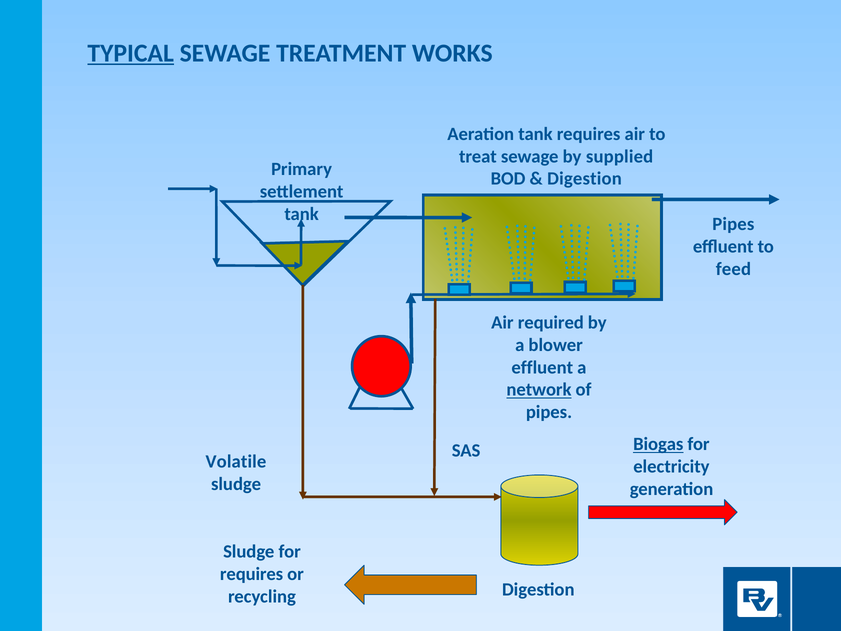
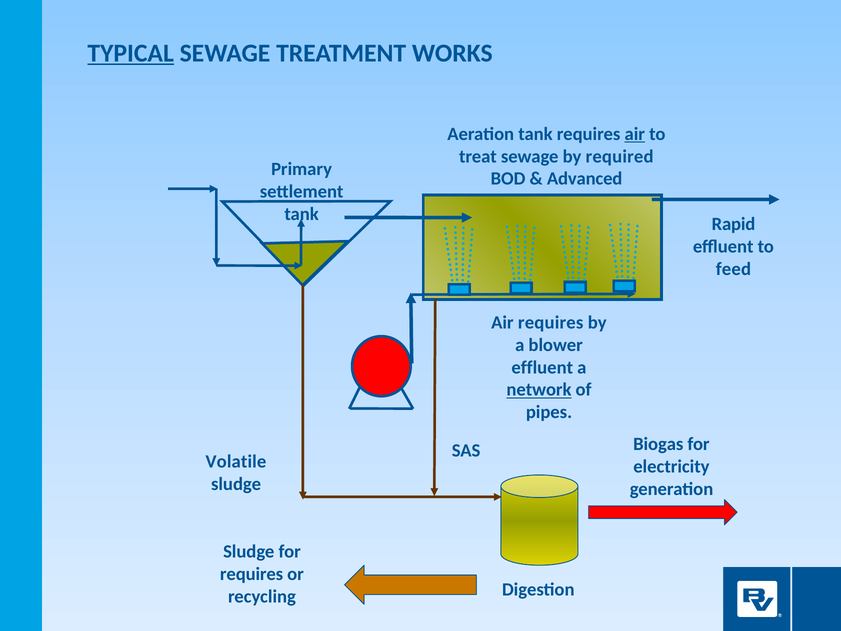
air at (635, 134) underline: none -> present
supplied: supplied -> required
Digestion at (584, 179): Digestion -> Advanced
Pipes at (733, 224): Pipes -> Rapid
Air required: required -> requires
Biogas underline: present -> none
